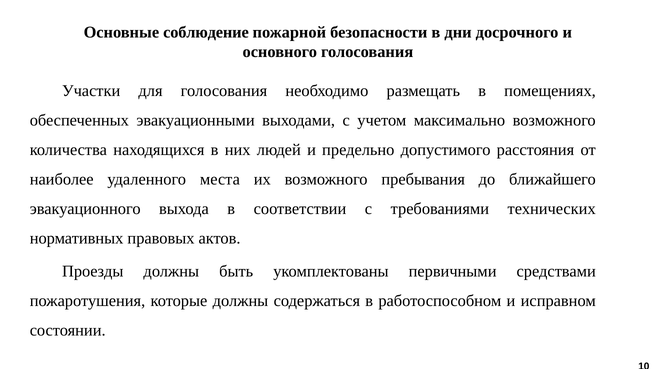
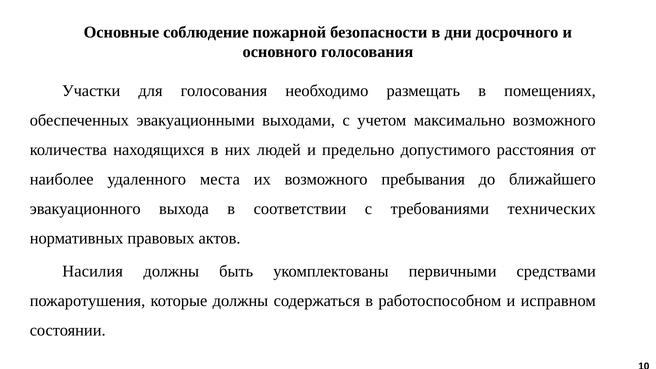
Проезды: Проезды -> Насилия
